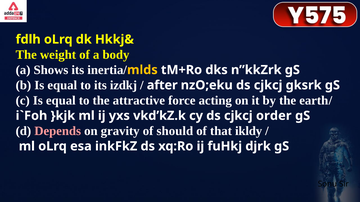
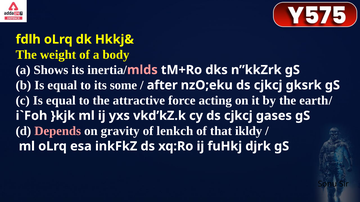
mlds colour: yellow -> pink
izdkj: izdkj -> some
order: order -> gases
should: should -> lenkch
